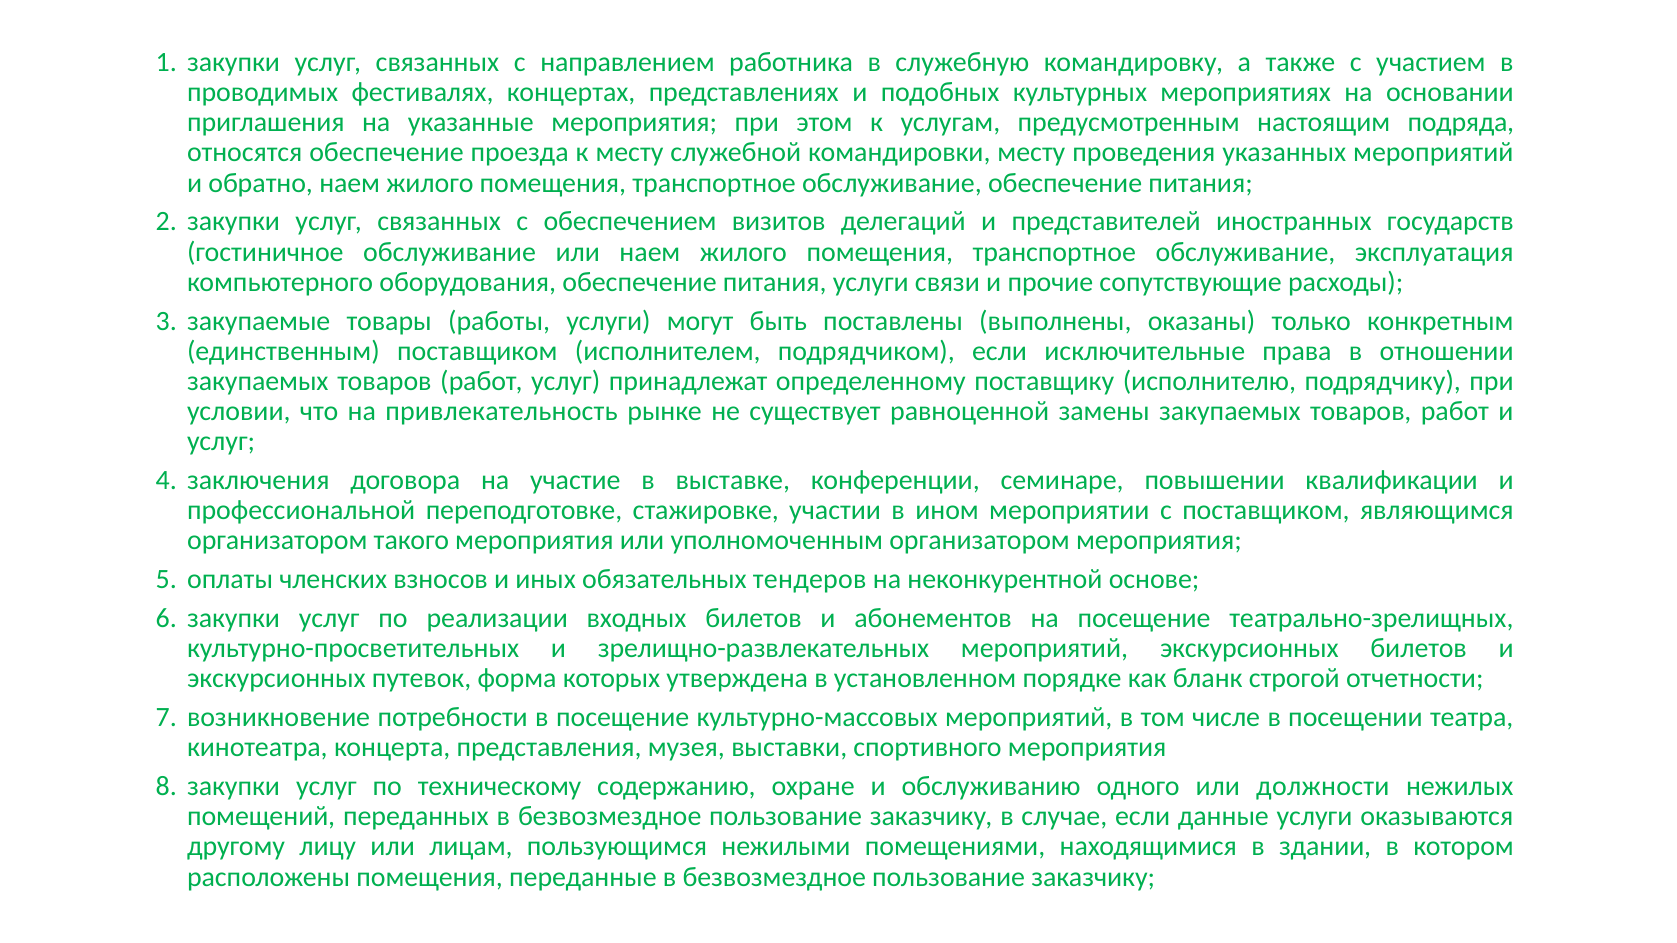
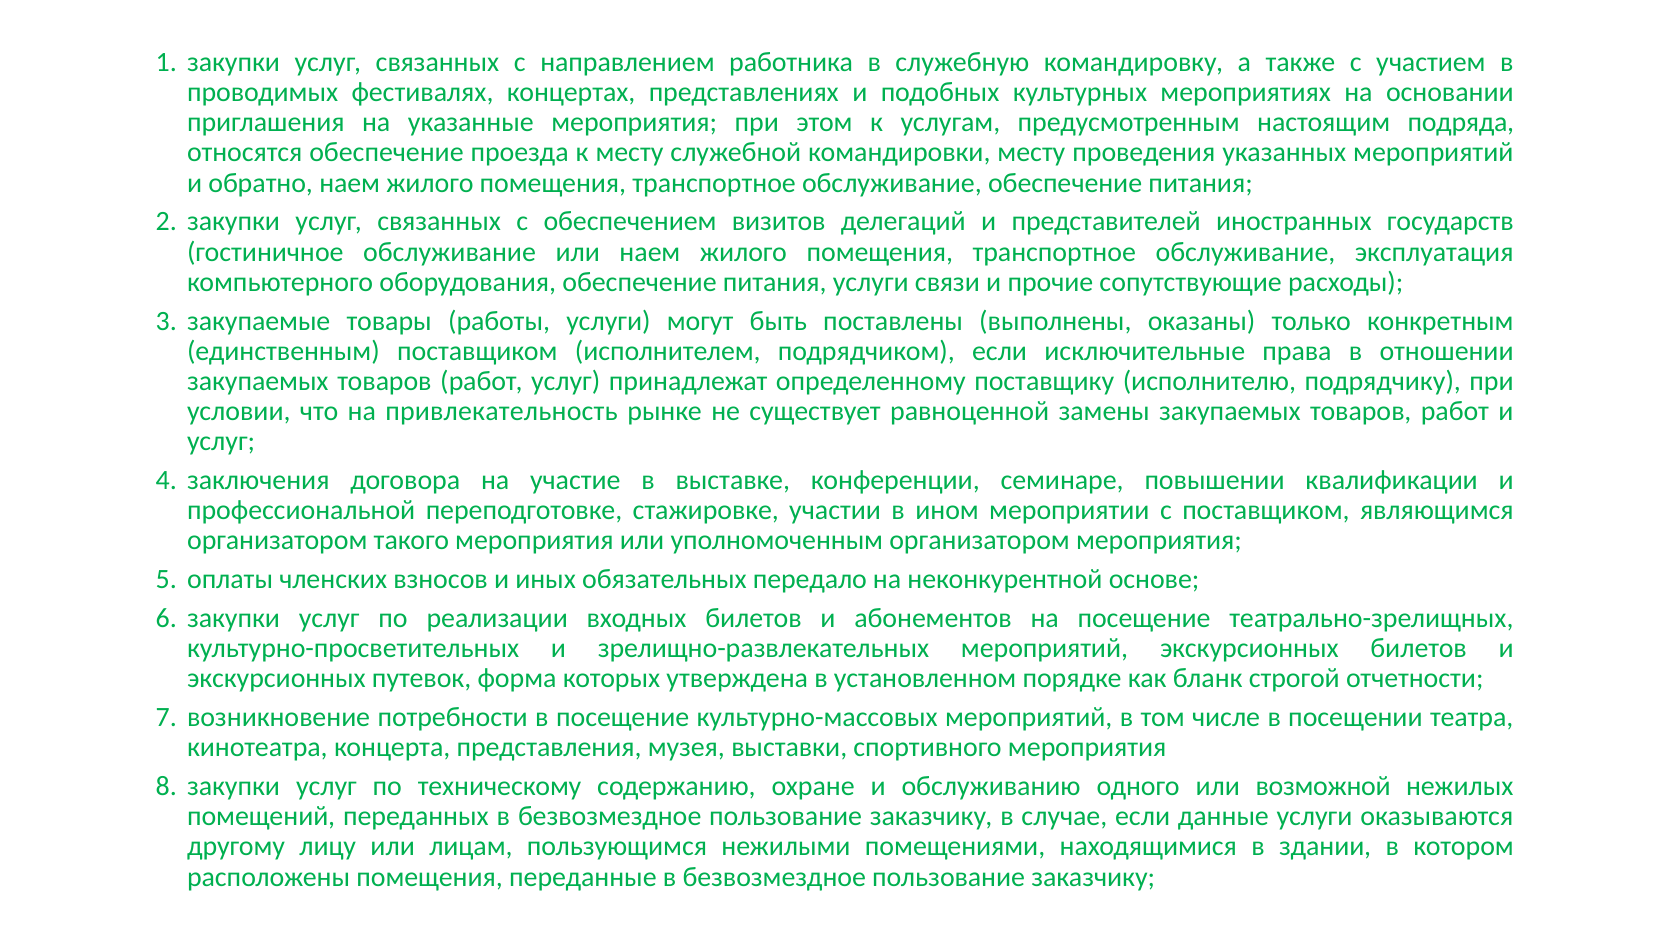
тендеров: тендеров -> передало
должности: должности -> возможной
